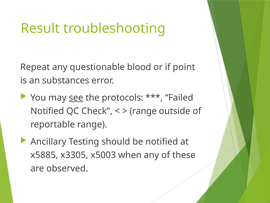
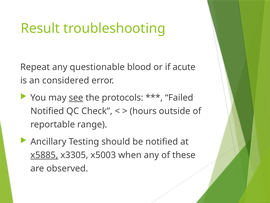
point: point -> acute
substances: substances -> considered
range at (143, 111): range -> hours
x5885 underline: none -> present
